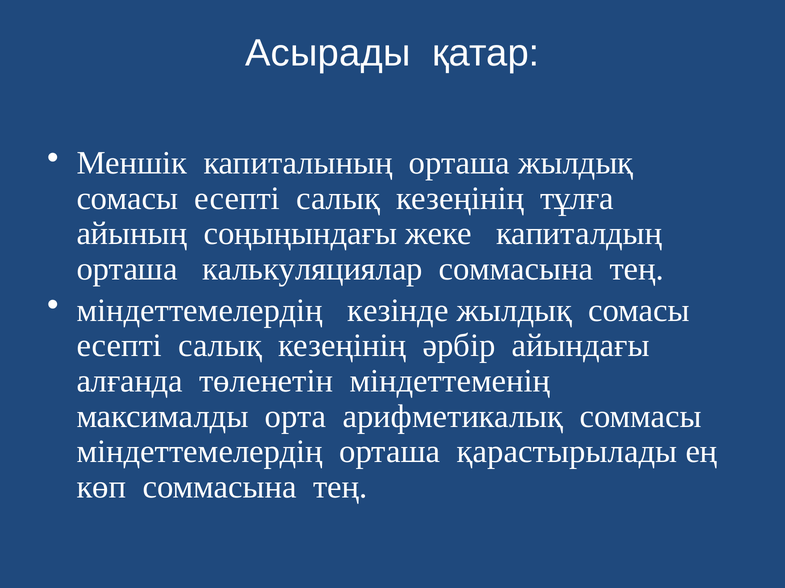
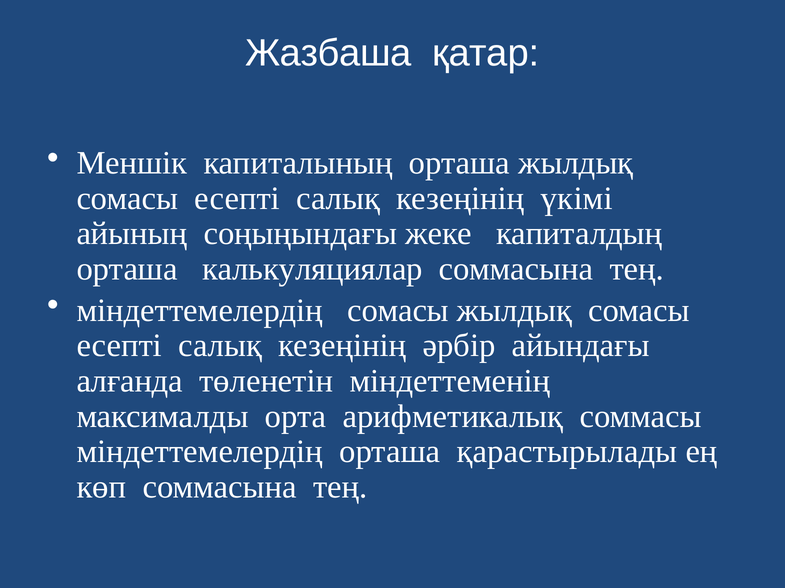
Асырады: Асырады -> Жазбаша
тұлға: тұлға -> үкімі
міндеттемелердің кезiнде: кезiнде -> сомасы
